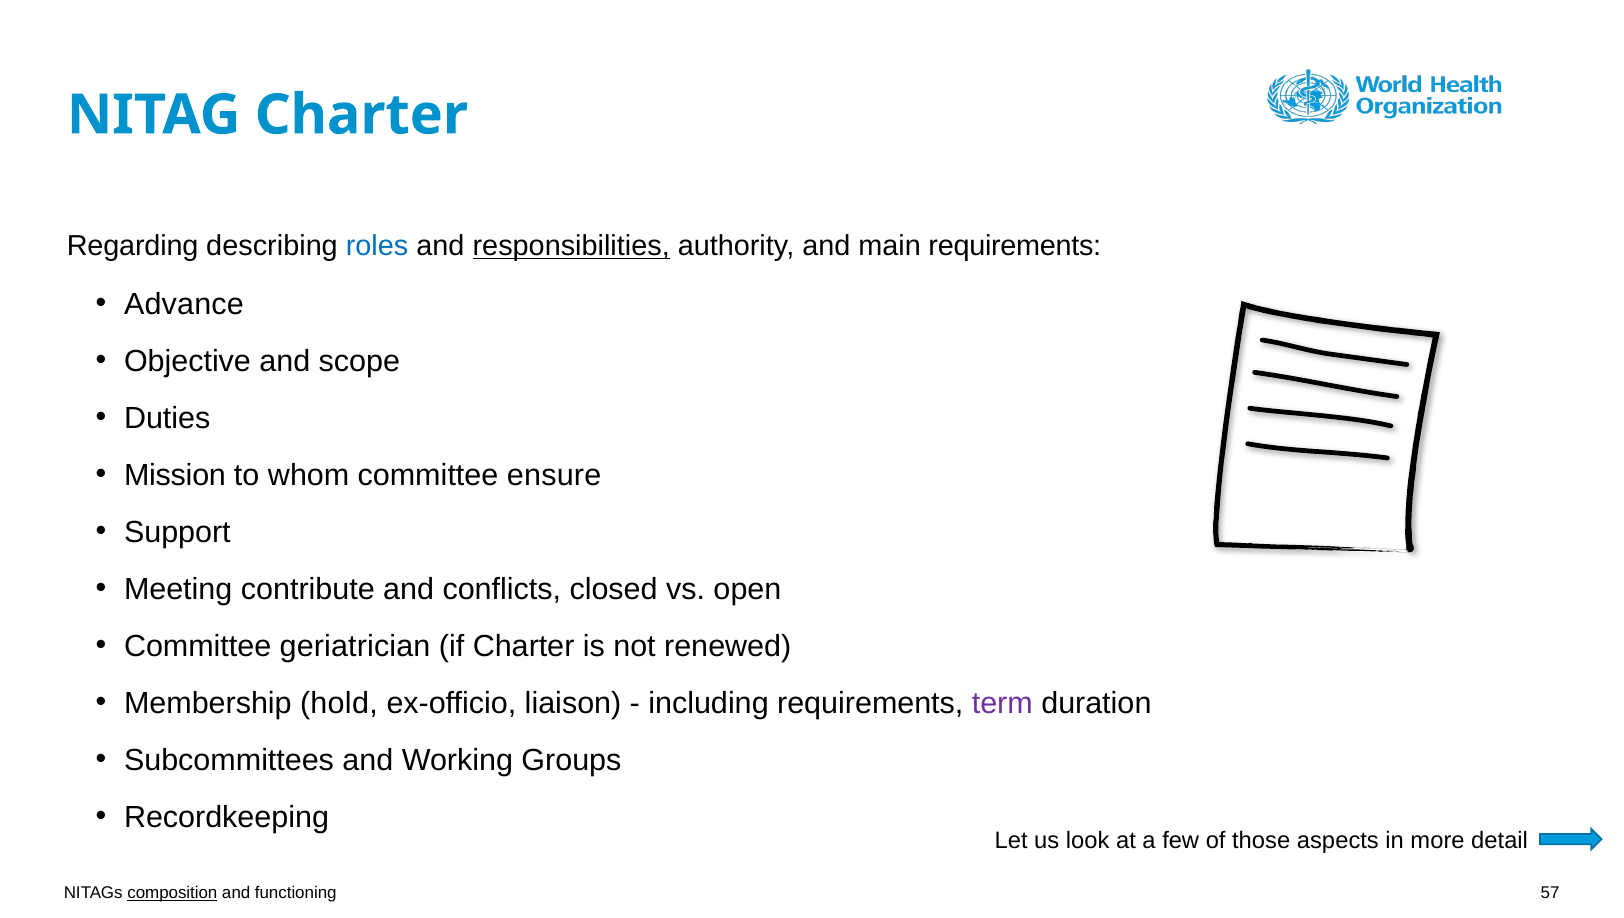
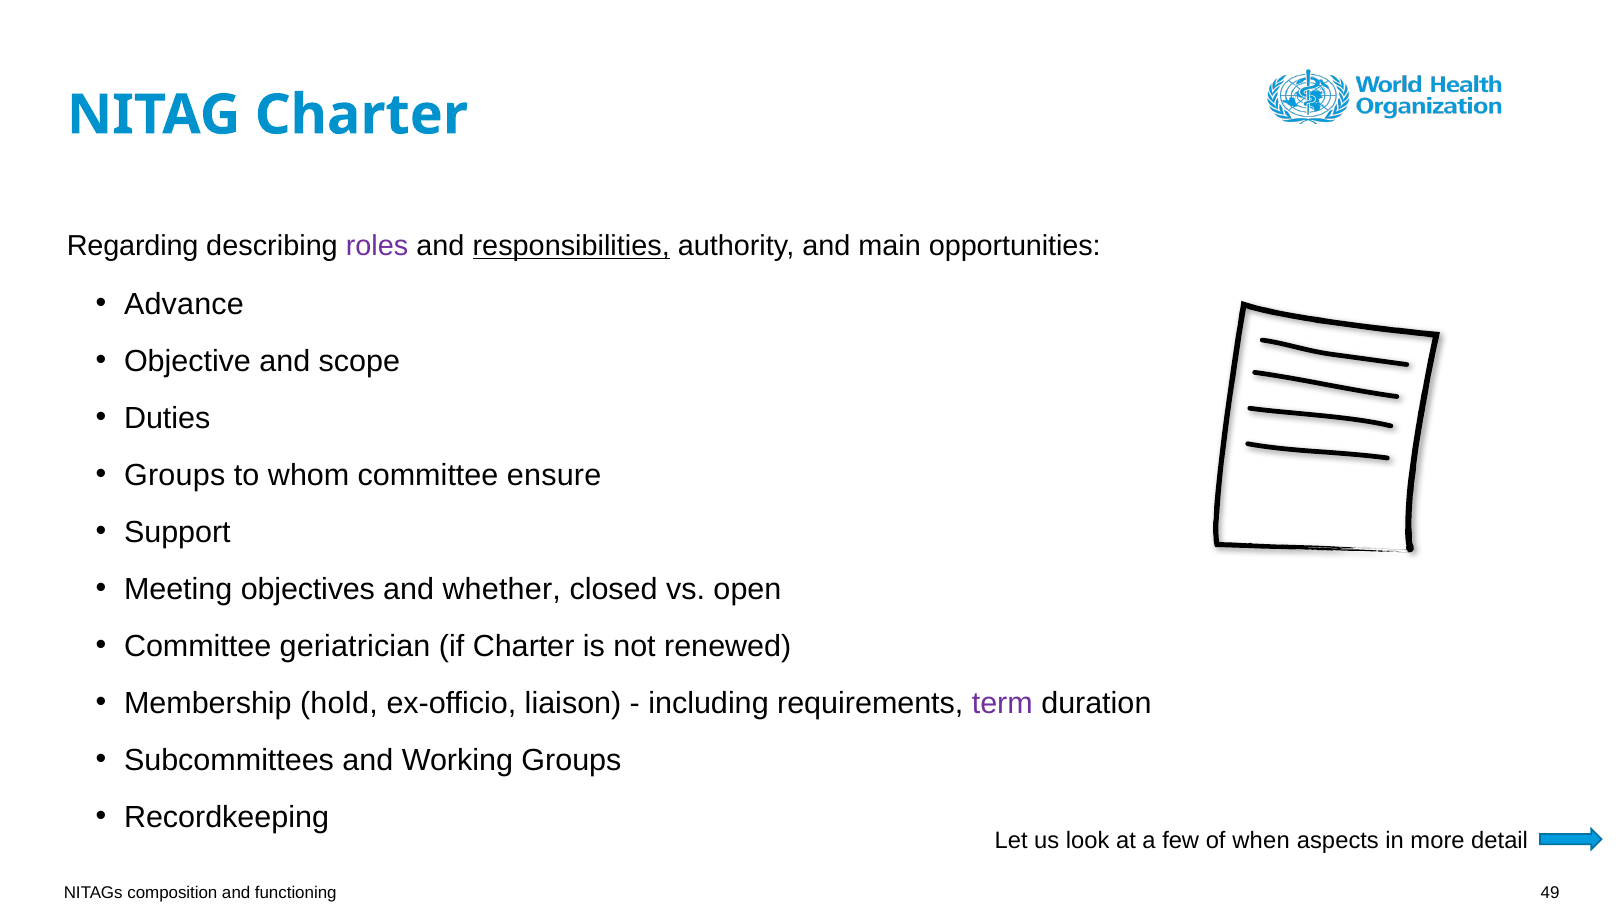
roles colour: blue -> purple
main requirements: requirements -> opportunities
Mission at (175, 475): Mission -> Groups
contribute: contribute -> objectives
conflicts: conflicts -> whether
those: those -> when
composition underline: present -> none
57: 57 -> 49
